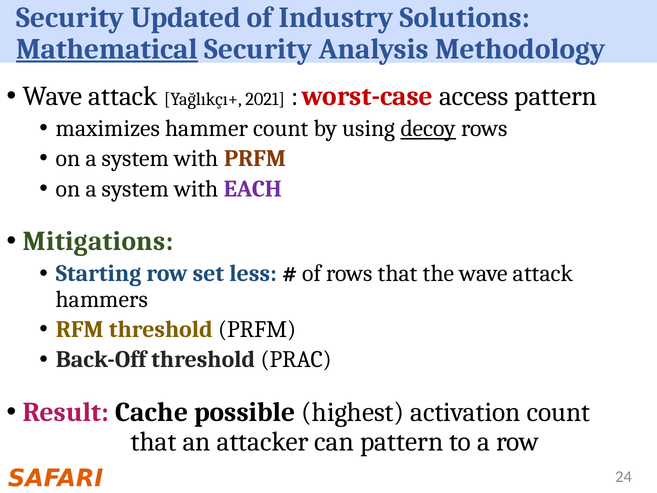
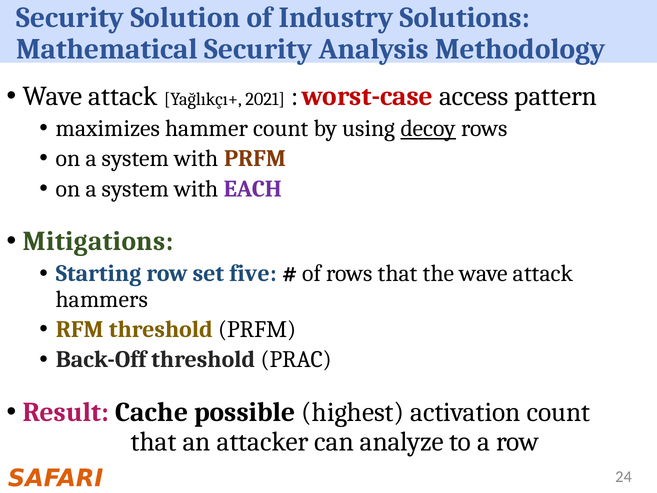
Updated: Updated -> Solution
Mathematical underline: present -> none
less: less -> five
can pattern: pattern -> analyze
